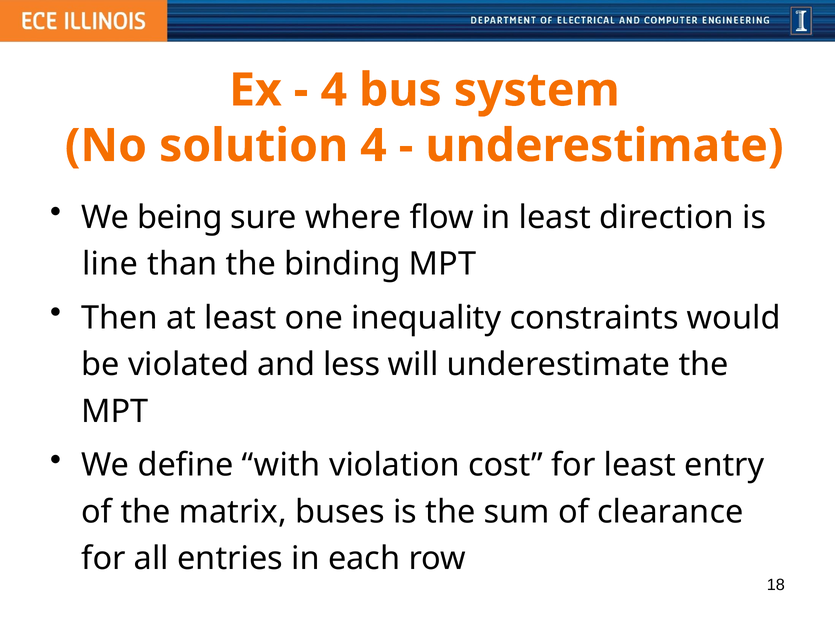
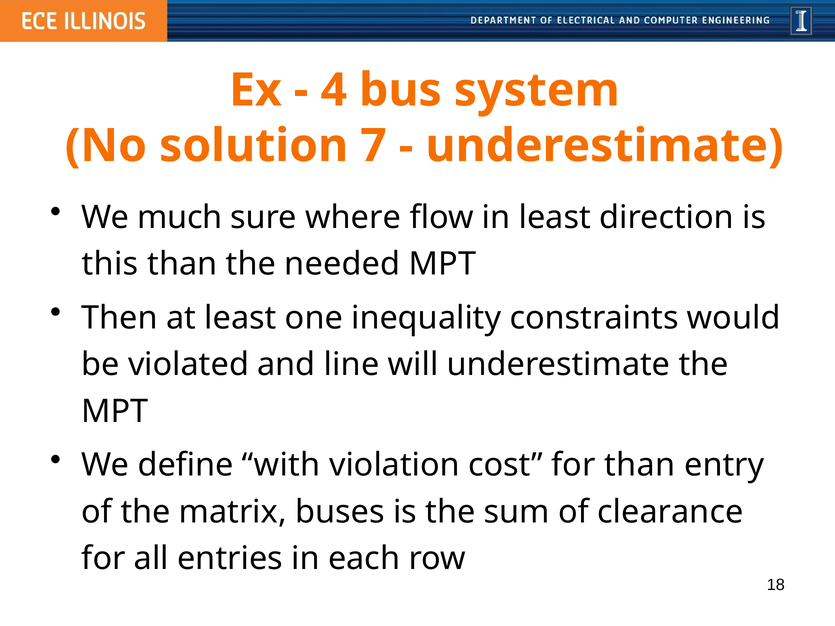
solution 4: 4 -> 7
being: being -> much
line: line -> this
binding: binding -> needed
less: less -> line
for least: least -> than
